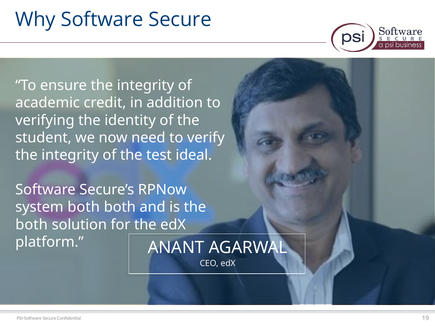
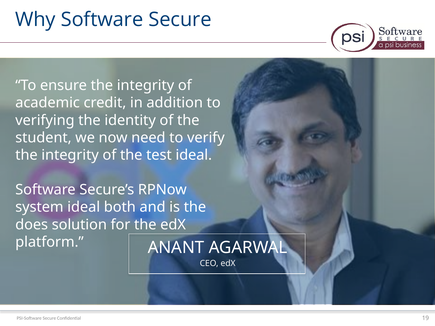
system both: both -> ideal
both at (32, 225): both -> does
